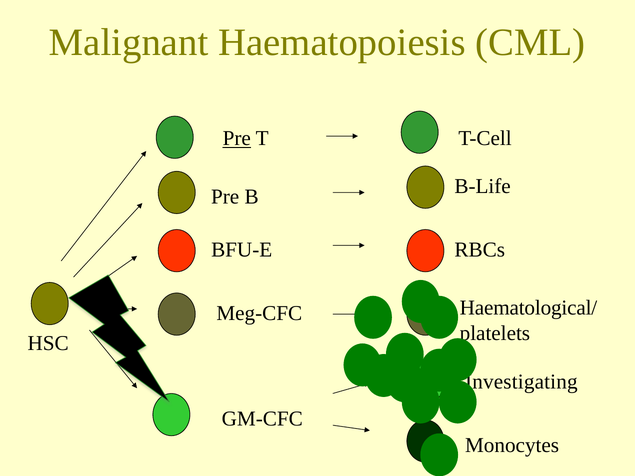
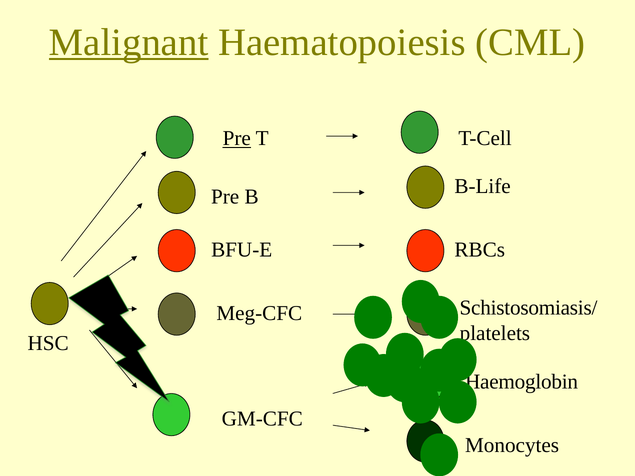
Malignant underline: none -> present
Haematological/: Haematological/ -> Schistosomiasis/
Investigating: Investigating -> Haemoglobin
